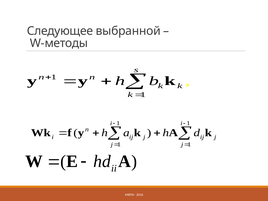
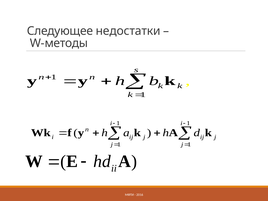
выбранной: выбранной -> недостатки
